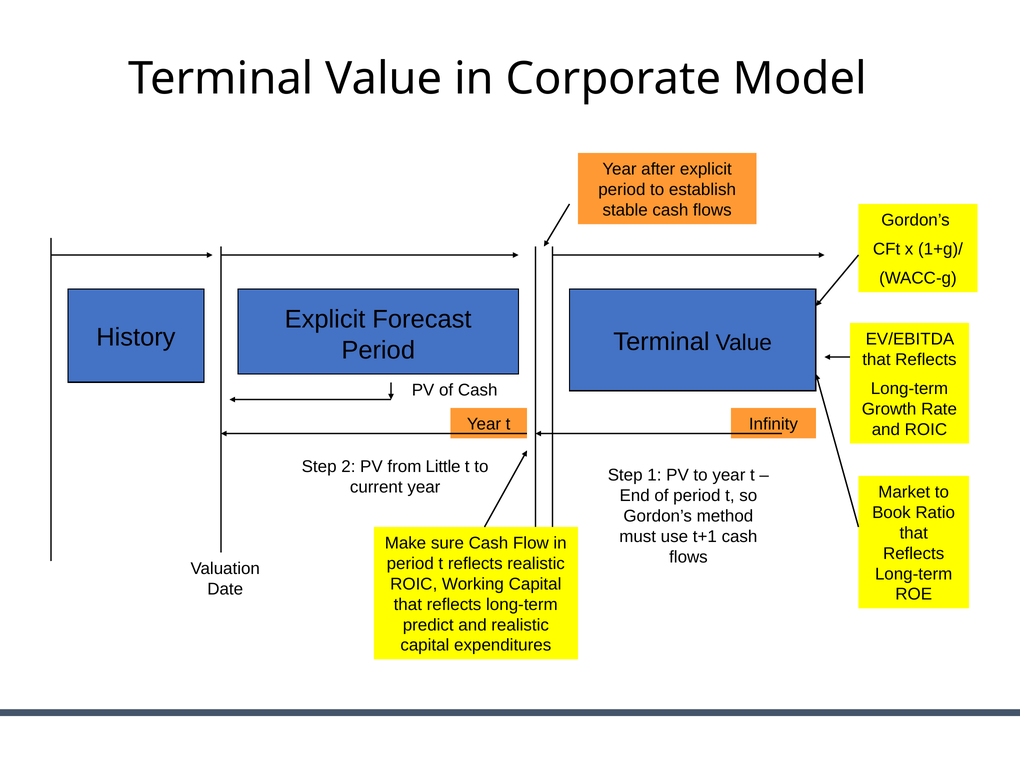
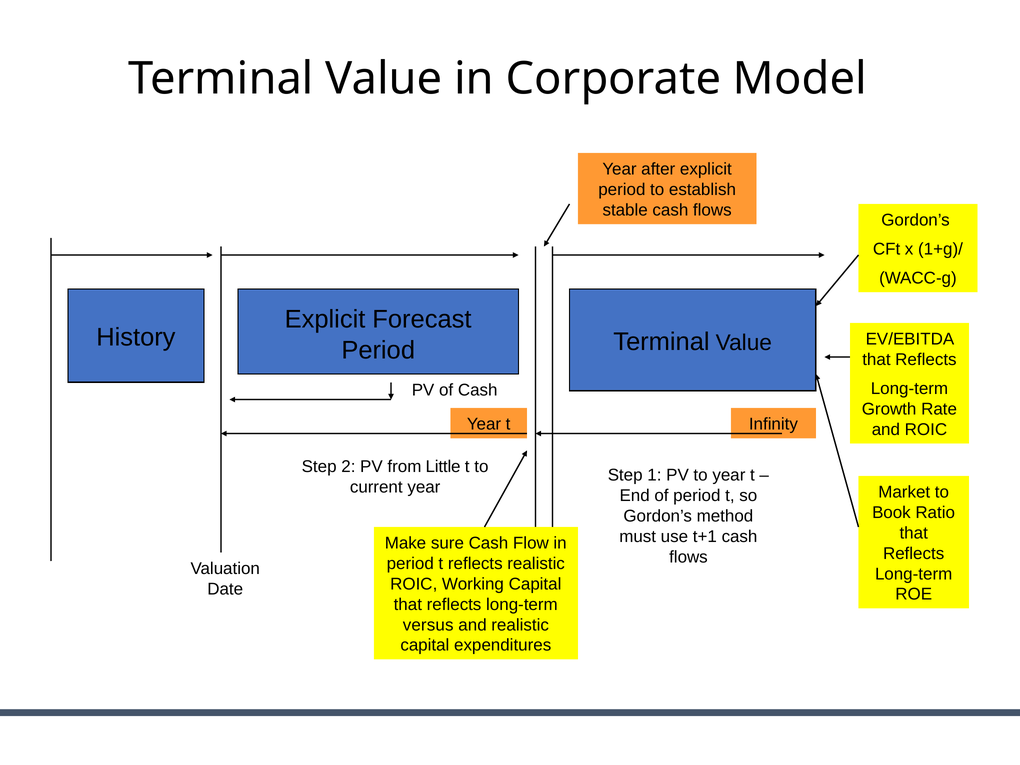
predict: predict -> versus
